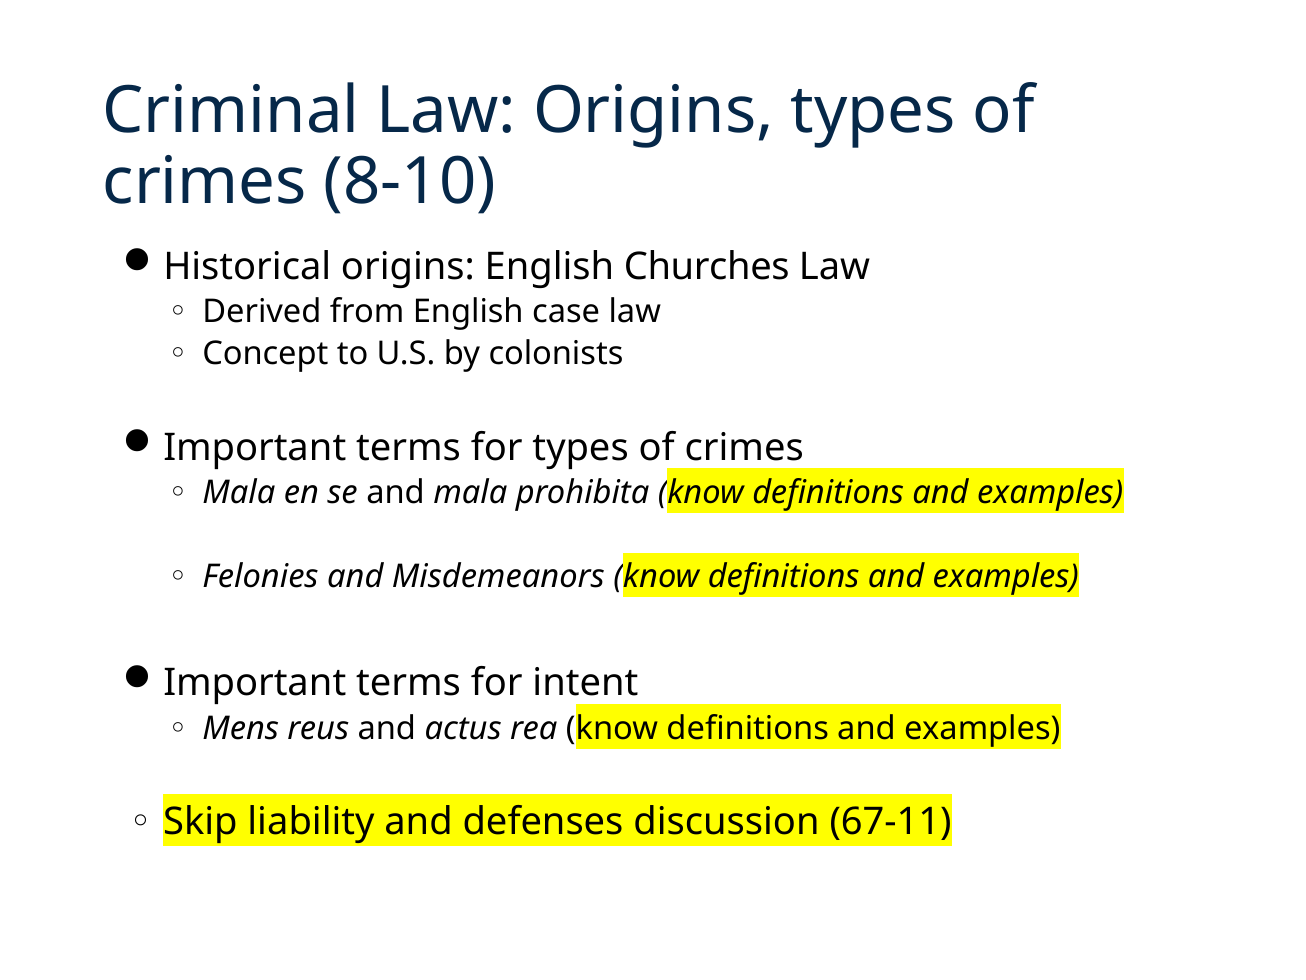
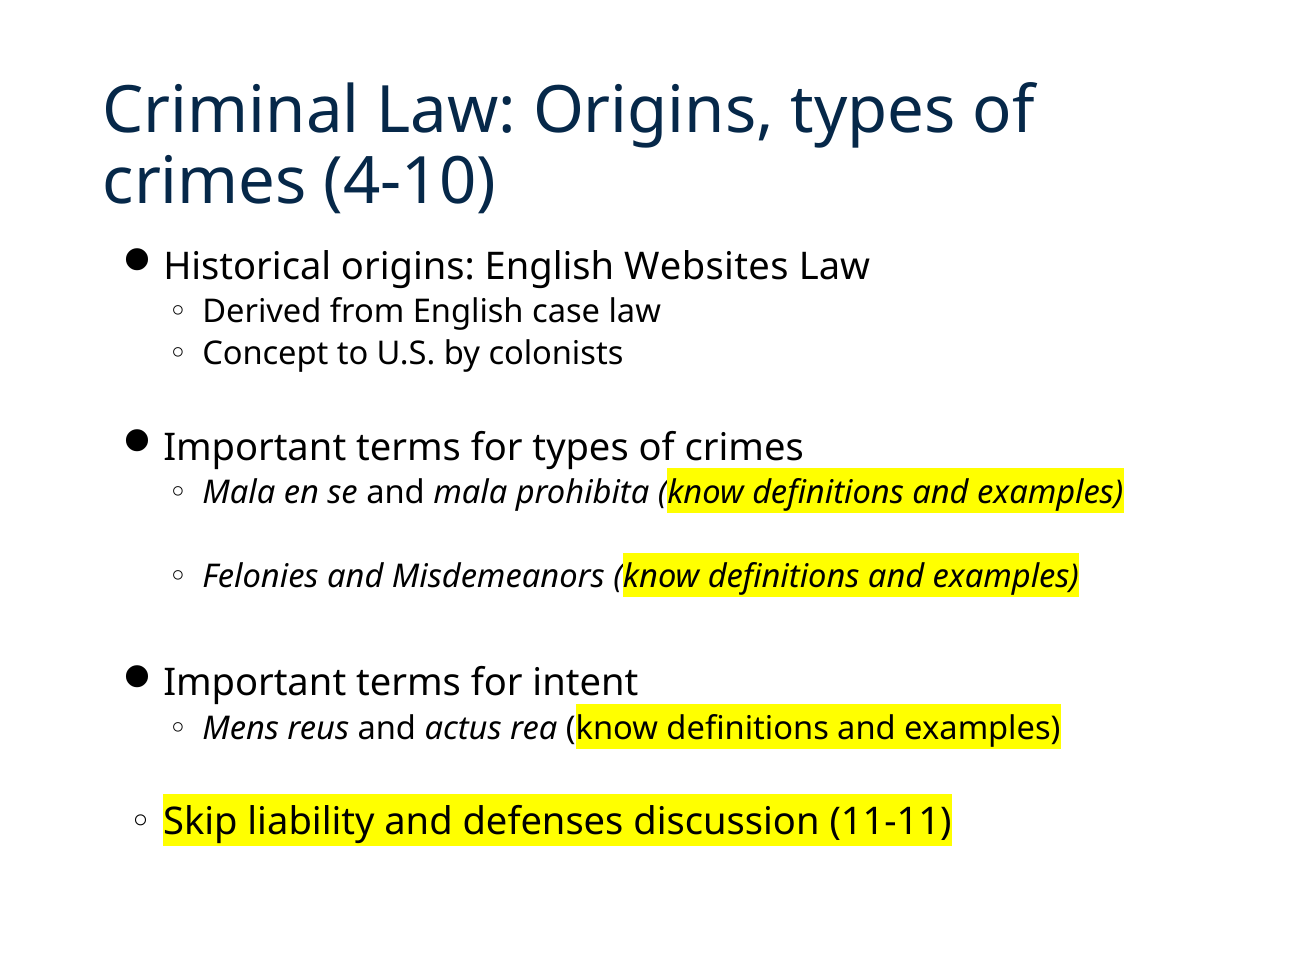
8-10: 8-10 -> 4-10
Churches: Churches -> Websites
67-11: 67-11 -> 11-11
